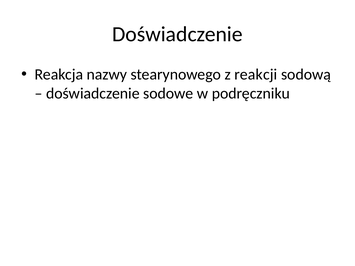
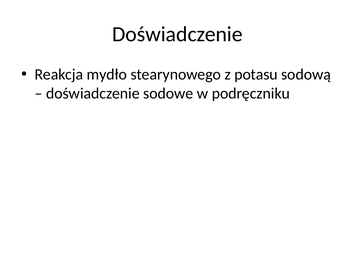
nazwy: nazwy -> mydło
reakcji: reakcji -> potasu
